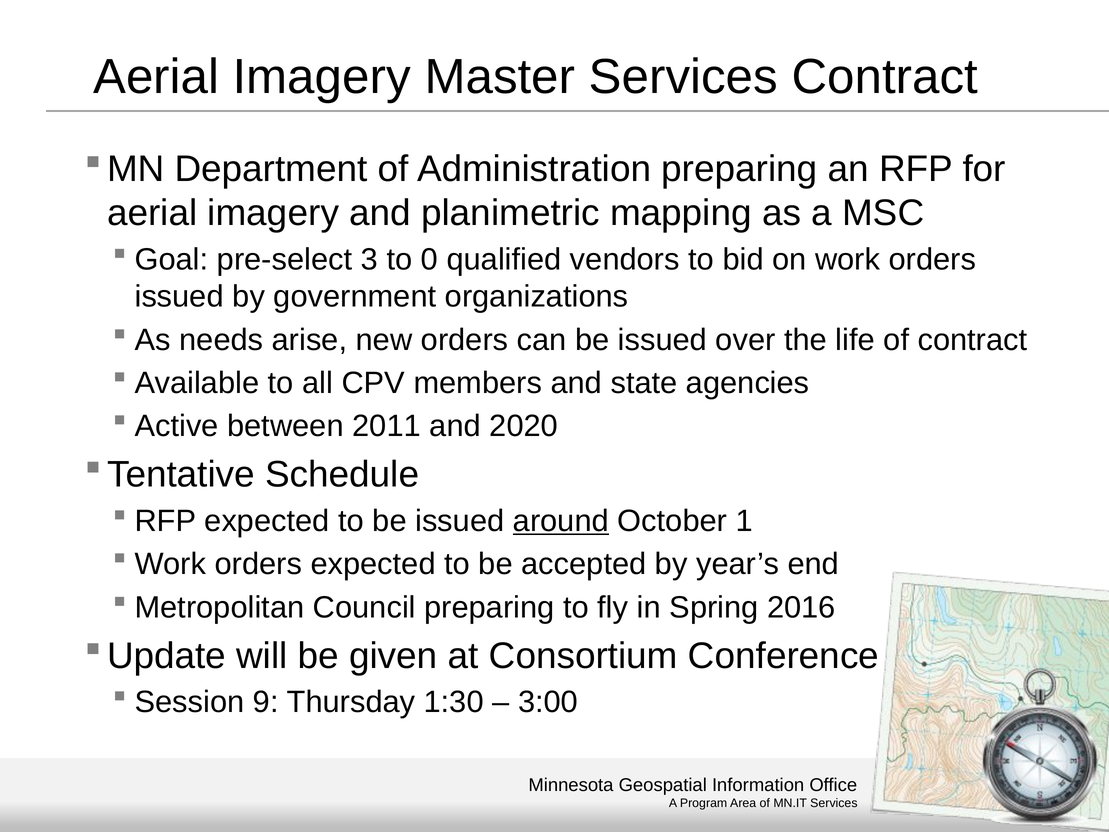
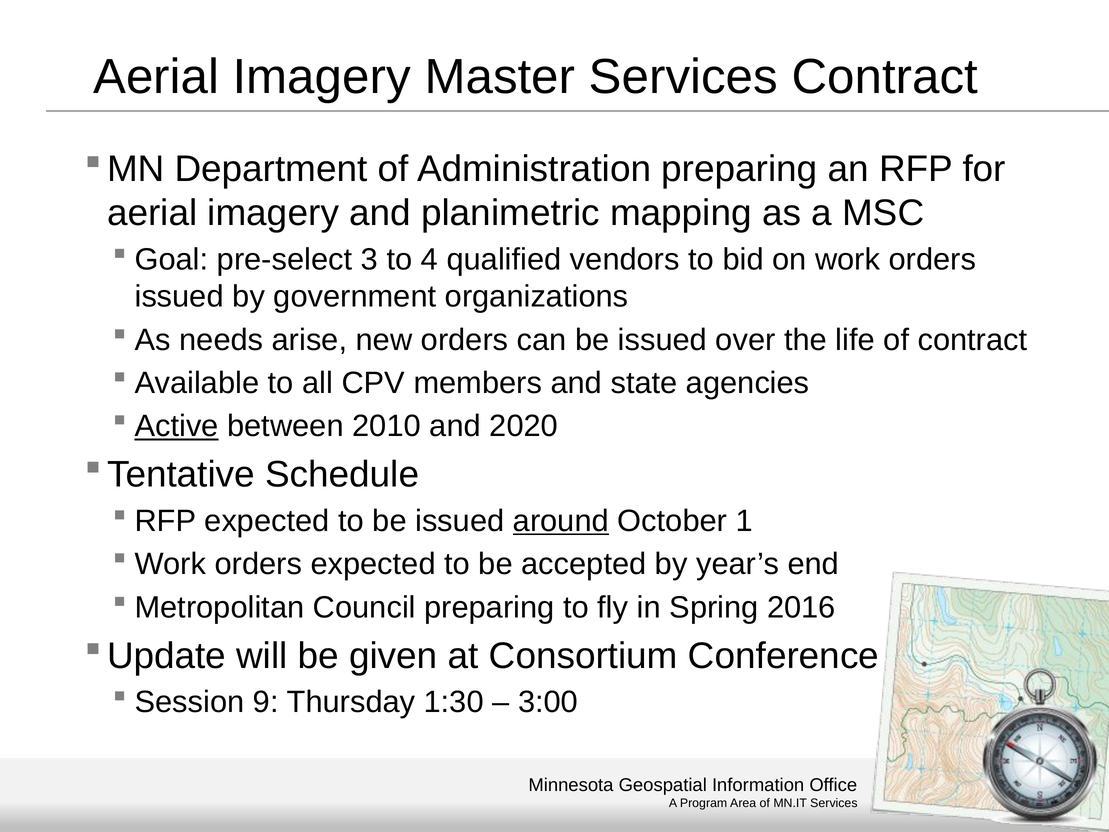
0: 0 -> 4
Active underline: none -> present
2011: 2011 -> 2010
